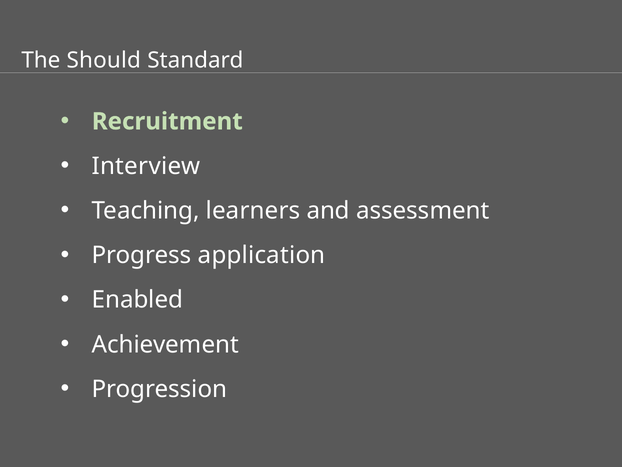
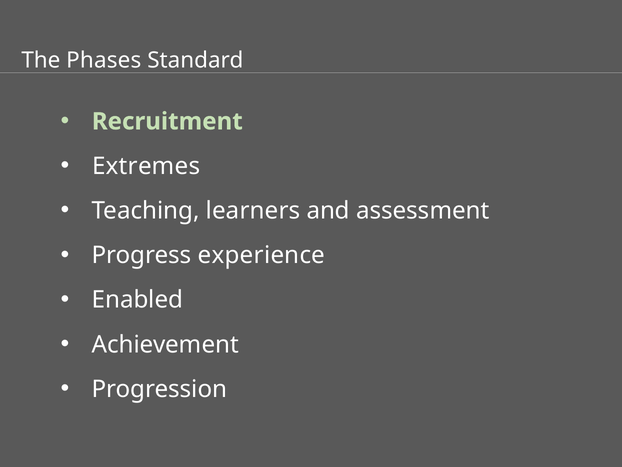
Should: Should -> Phases
Interview: Interview -> Extremes
application: application -> experience
